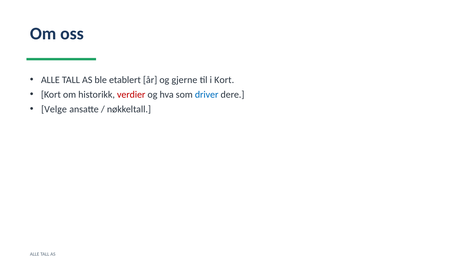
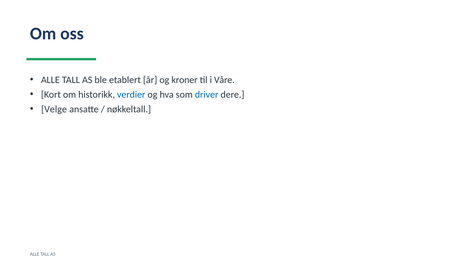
gjerne: gjerne -> kroner
i Kort: Kort -> Våre
verdier colour: red -> blue
